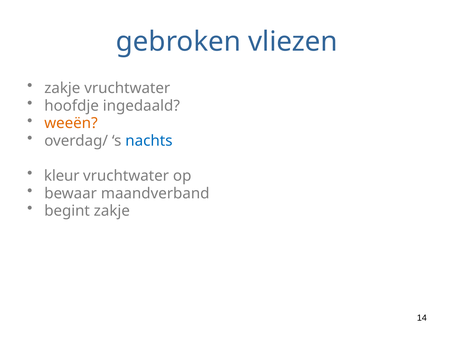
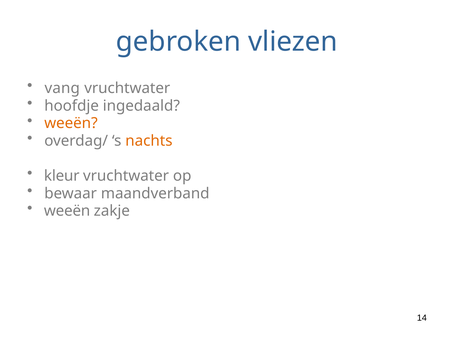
zakje at (62, 88): zakje -> vang
nachts colour: blue -> orange
begint at (67, 211): begint -> weeën
